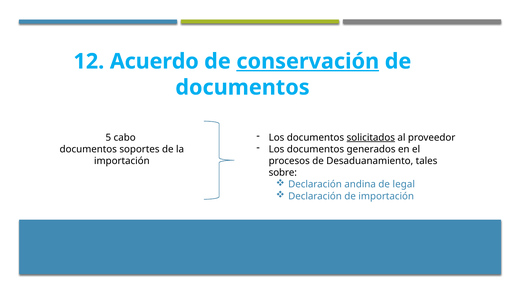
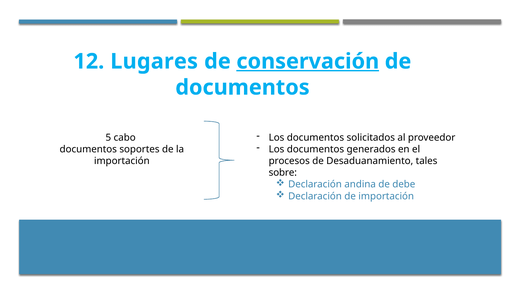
Acuerdo: Acuerdo -> Lugares
solicitados underline: present -> none
legal: legal -> debe
